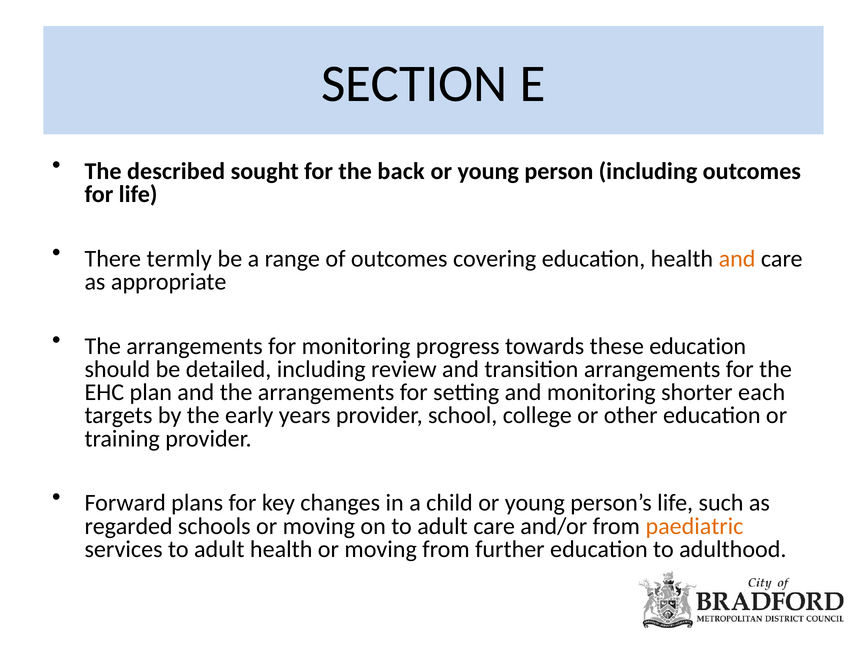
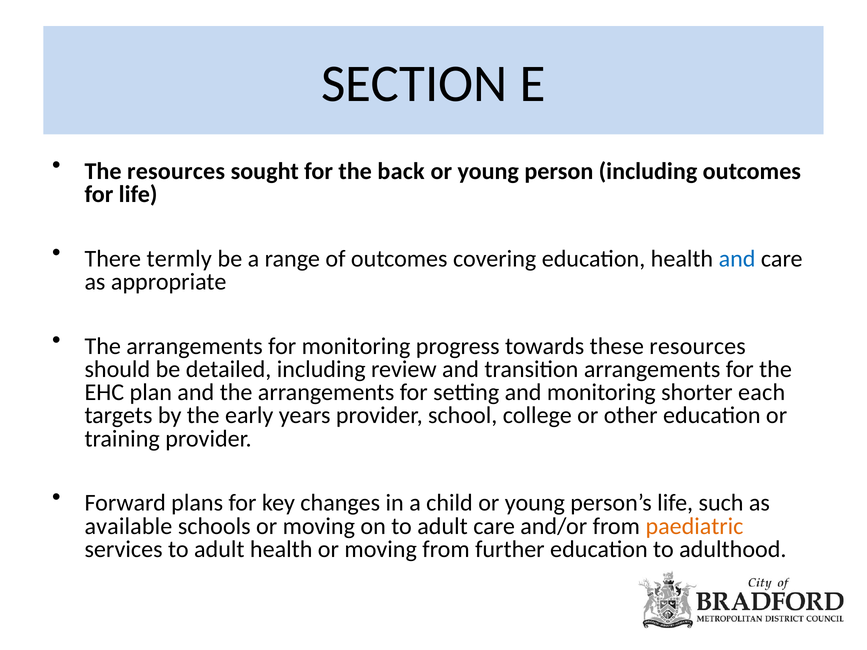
The described: described -> resources
and at (737, 259) colour: orange -> blue
these education: education -> resources
regarded: regarded -> available
